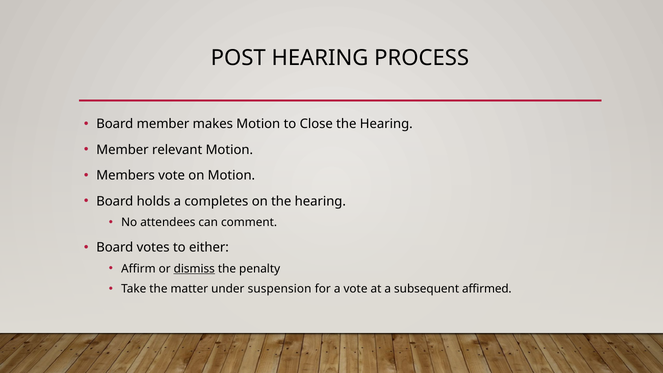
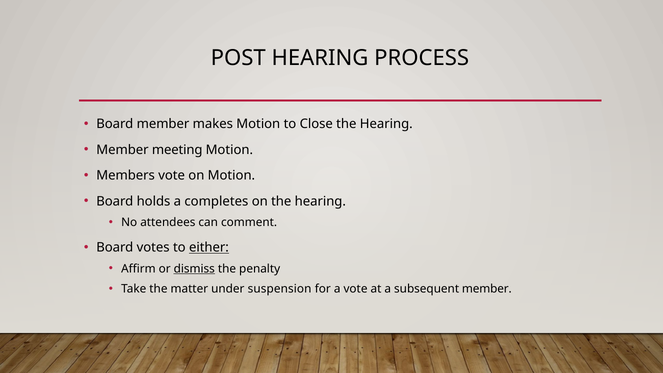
relevant: relevant -> meeting
either underline: none -> present
subsequent affirmed: affirmed -> member
